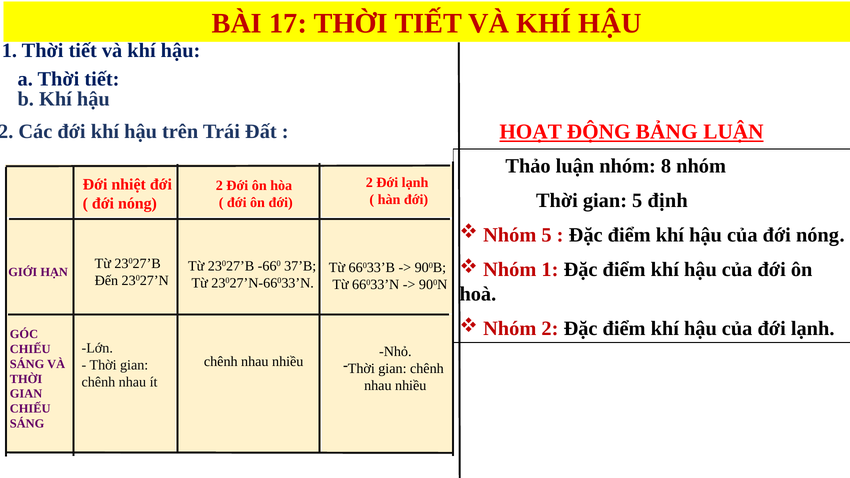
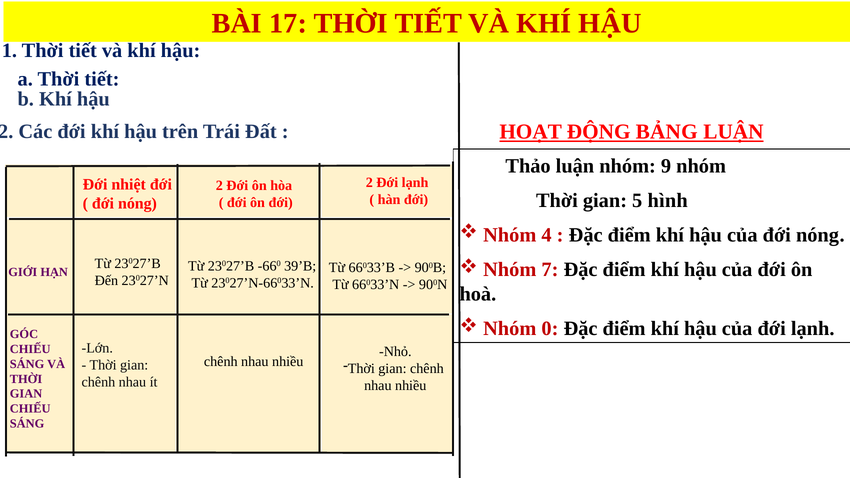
8: 8 -> 9
định: định -> hình
Nhóm 5: 5 -> 4
Nhóm 1: 1 -> 7
37’B: 37’B -> 39’B
Nhóm 2: 2 -> 0
